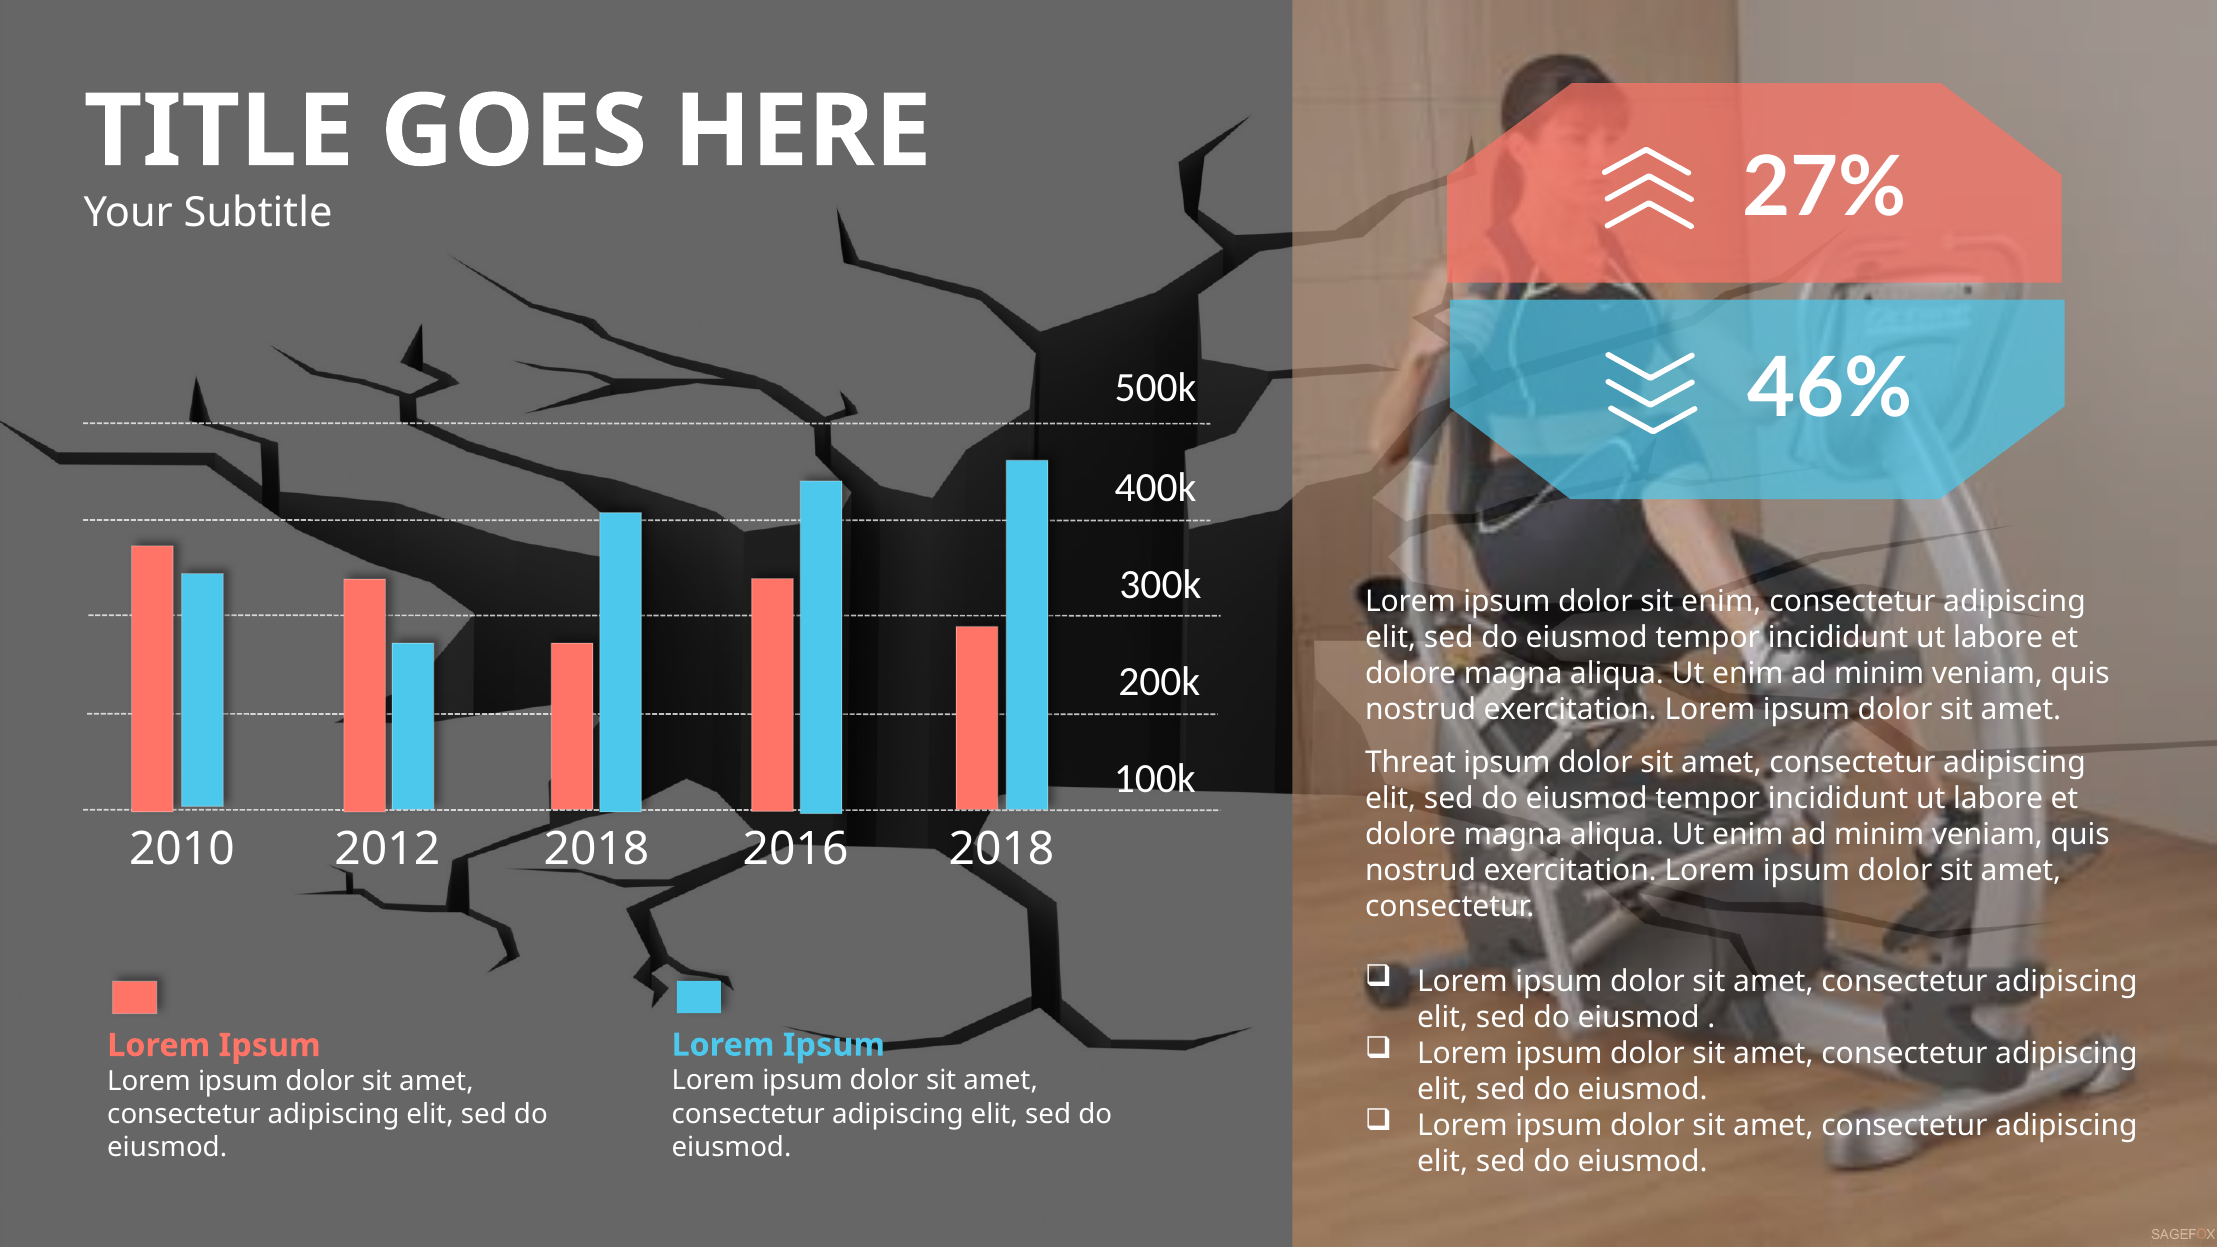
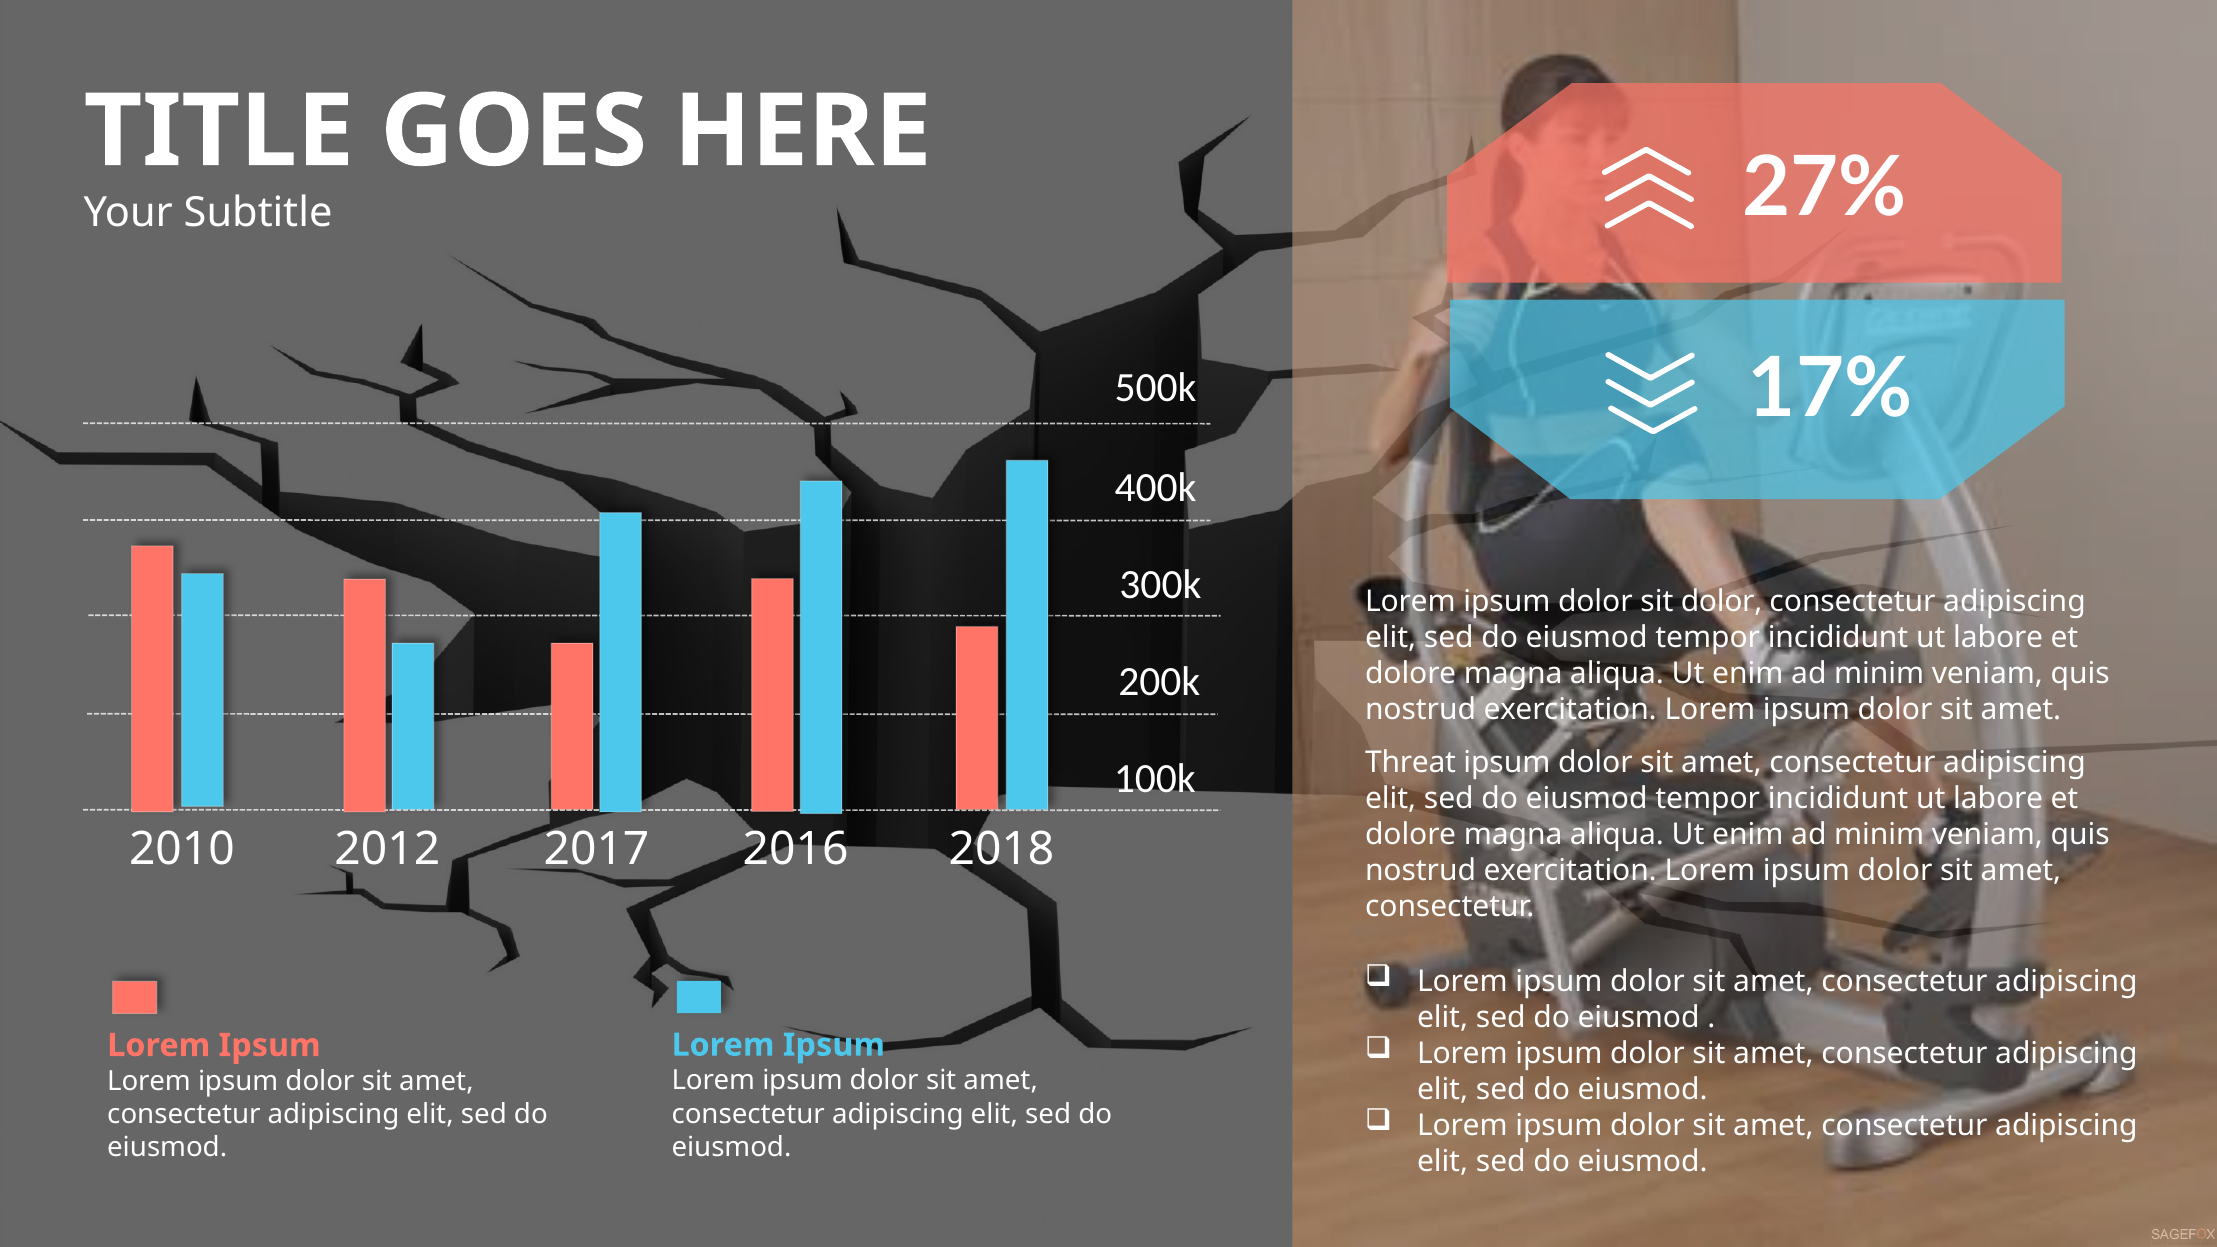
46%: 46% -> 17%
sit enim: enim -> dolor
2012 2018: 2018 -> 2017
